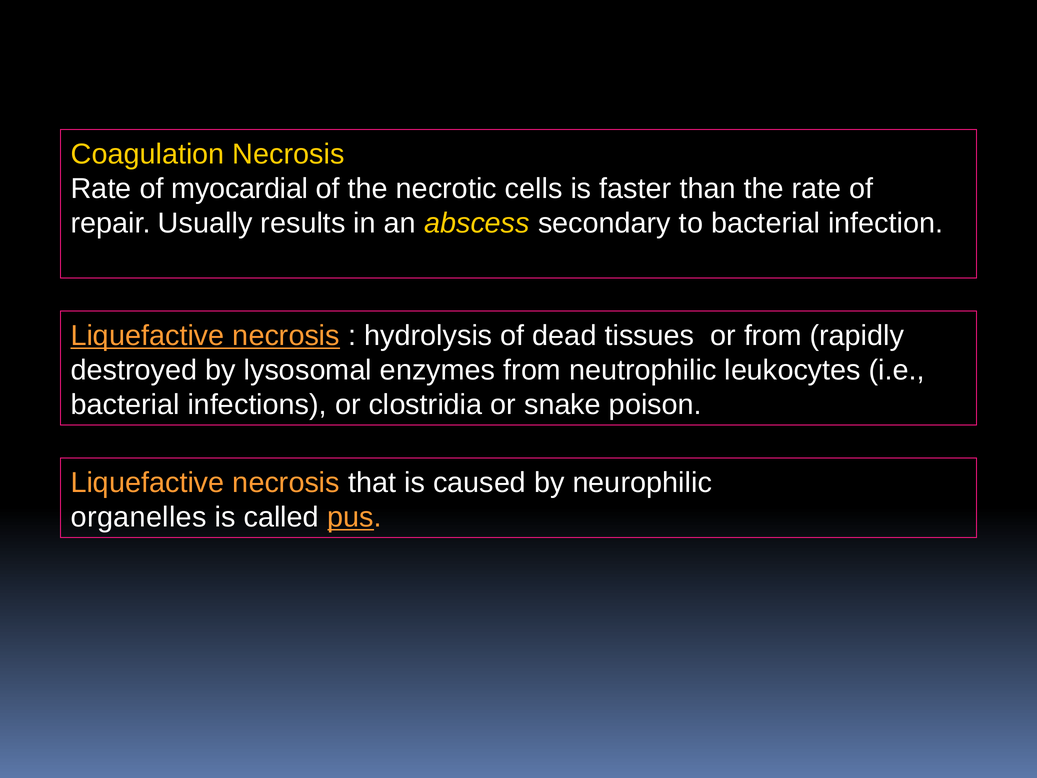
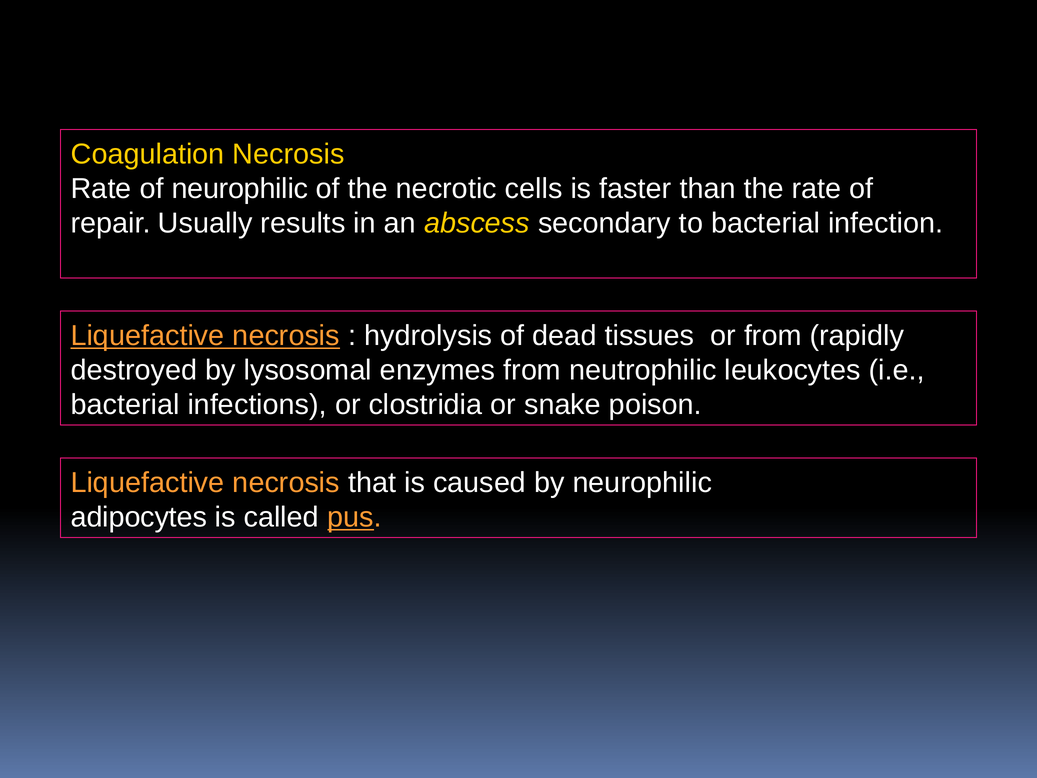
of myocardial: myocardial -> neurophilic
organelles: organelles -> adipocytes
